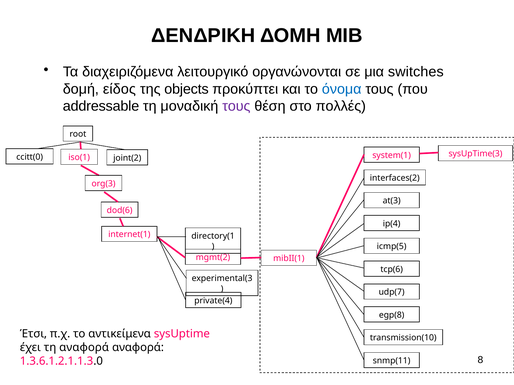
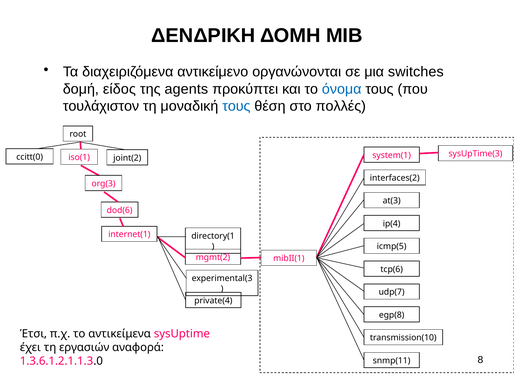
λειτουργικό: λειτουργικό -> αντικείμενο
objects: objects -> agents
addressable: addressable -> τουλάχιστον
τους at (236, 106) colour: purple -> blue
τη αναφορά: αναφορά -> εργασιών
